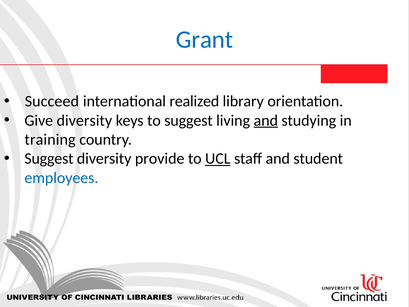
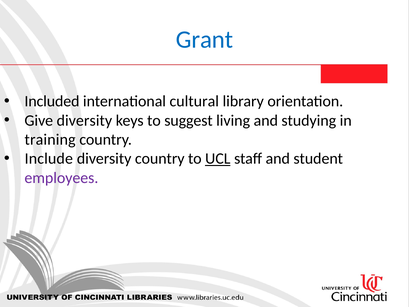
Succeed: Succeed -> Included
realized: realized -> cultural
and at (266, 120) underline: present -> none
Suggest at (49, 159): Suggest -> Include
diversity provide: provide -> country
employees colour: blue -> purple
